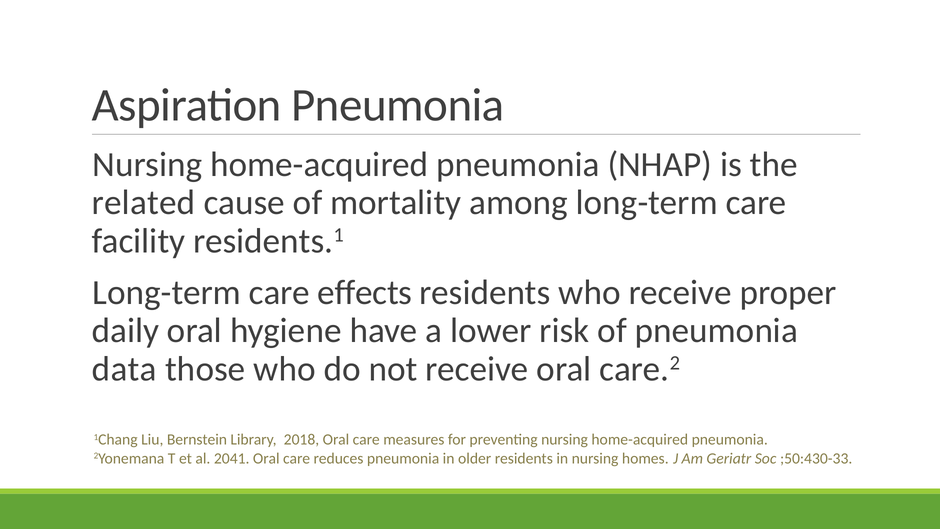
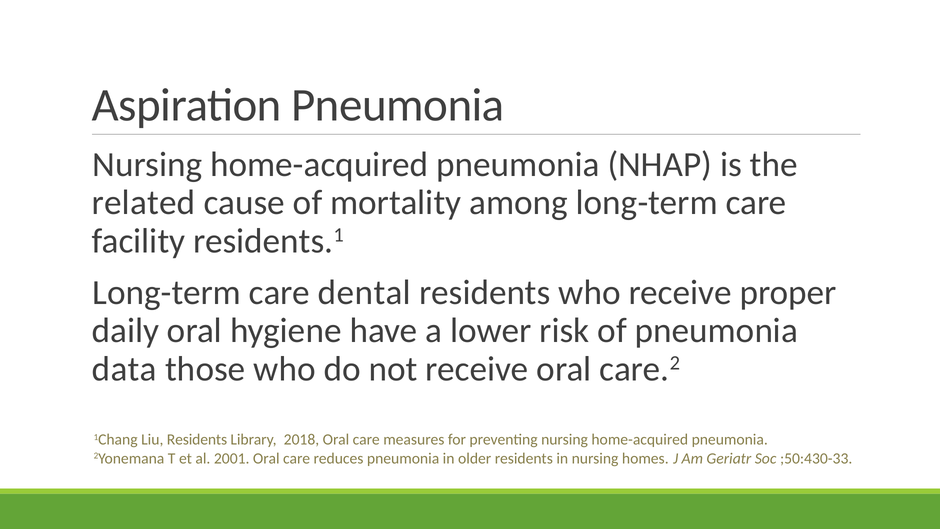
effects: effects -> dental
Liu Bernstein: Bernstein -> Residents
2041: 2041 -> 2001
